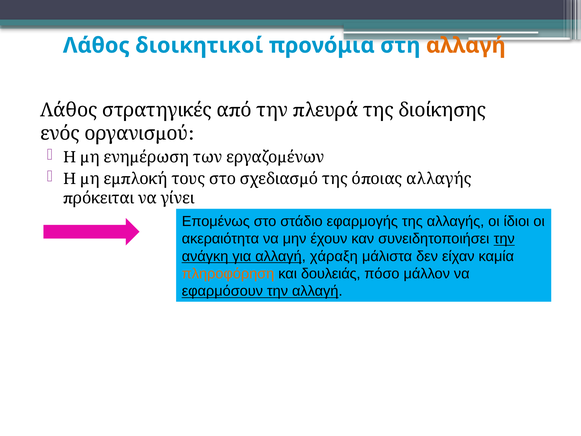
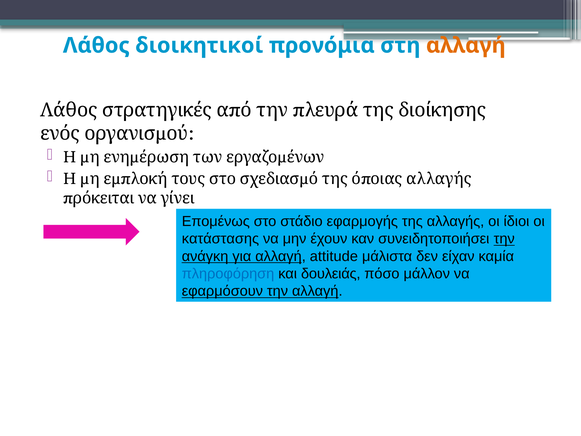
ακεραιότητα: ακεραιότητα -> κατάστασης
χάραξη: χάραξη -> attitude
πληροφόρηση colour: orange -> blue
